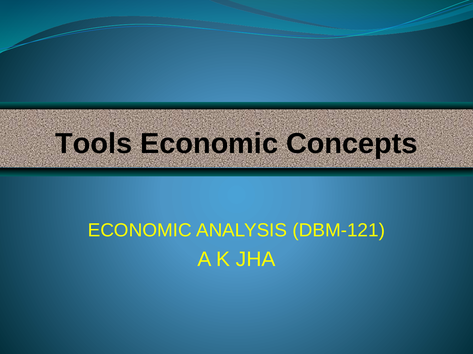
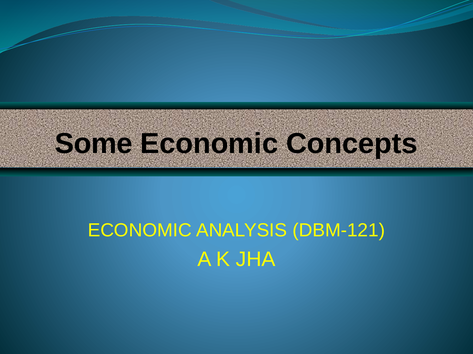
Tools: Tools -> Some
